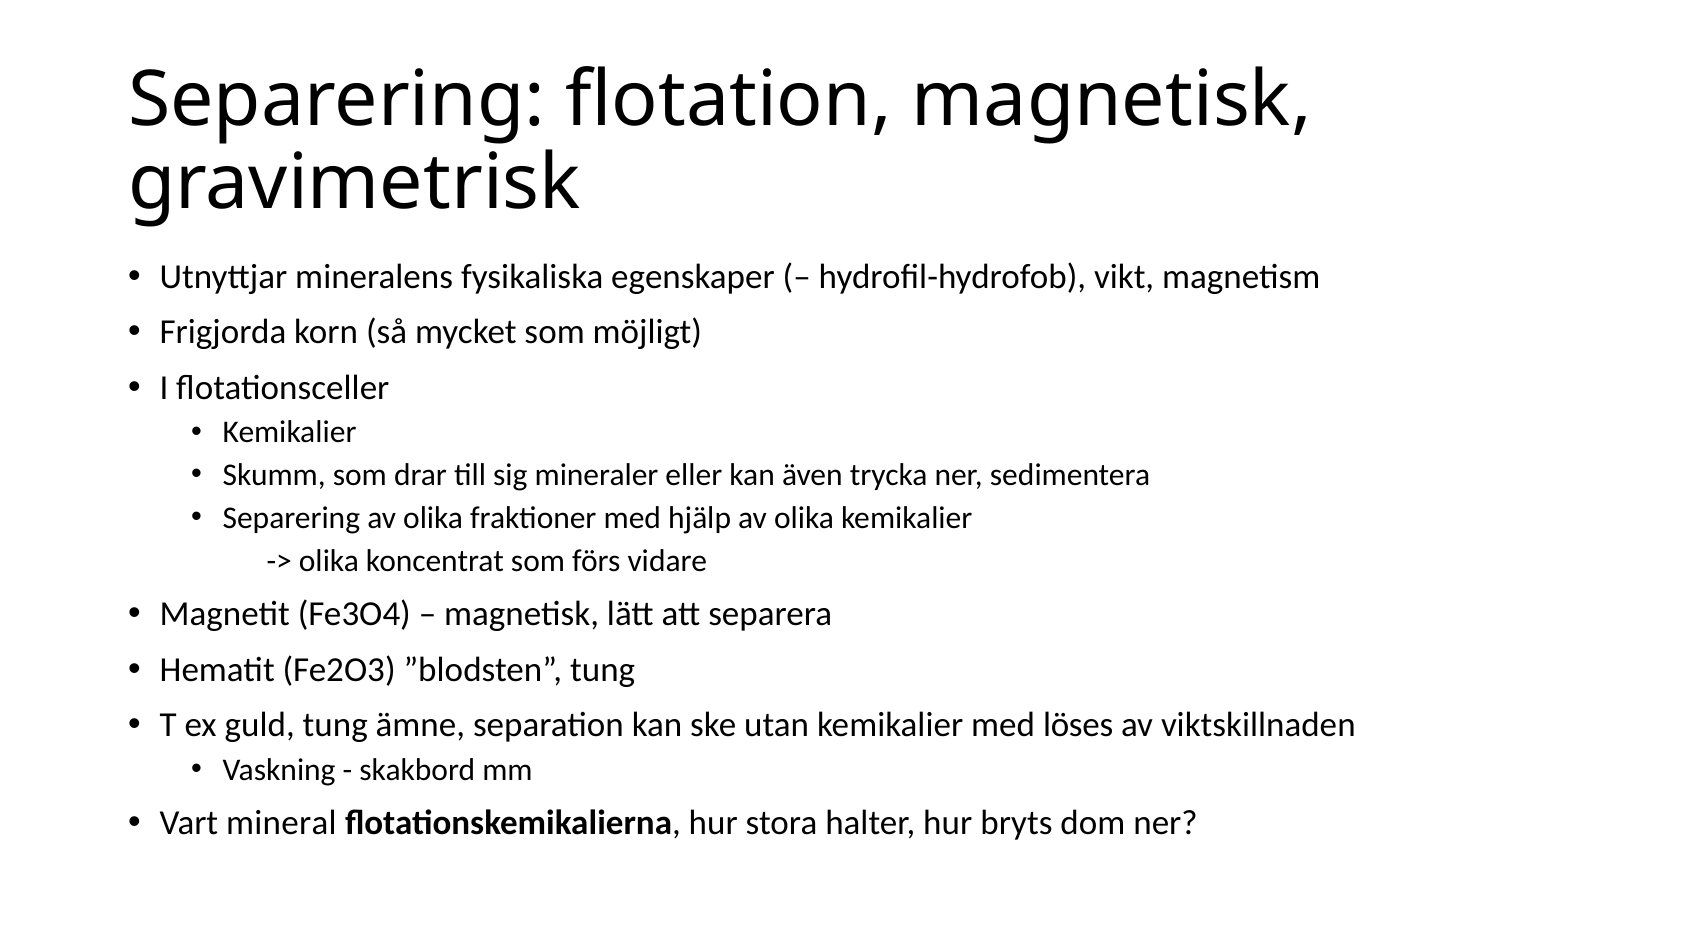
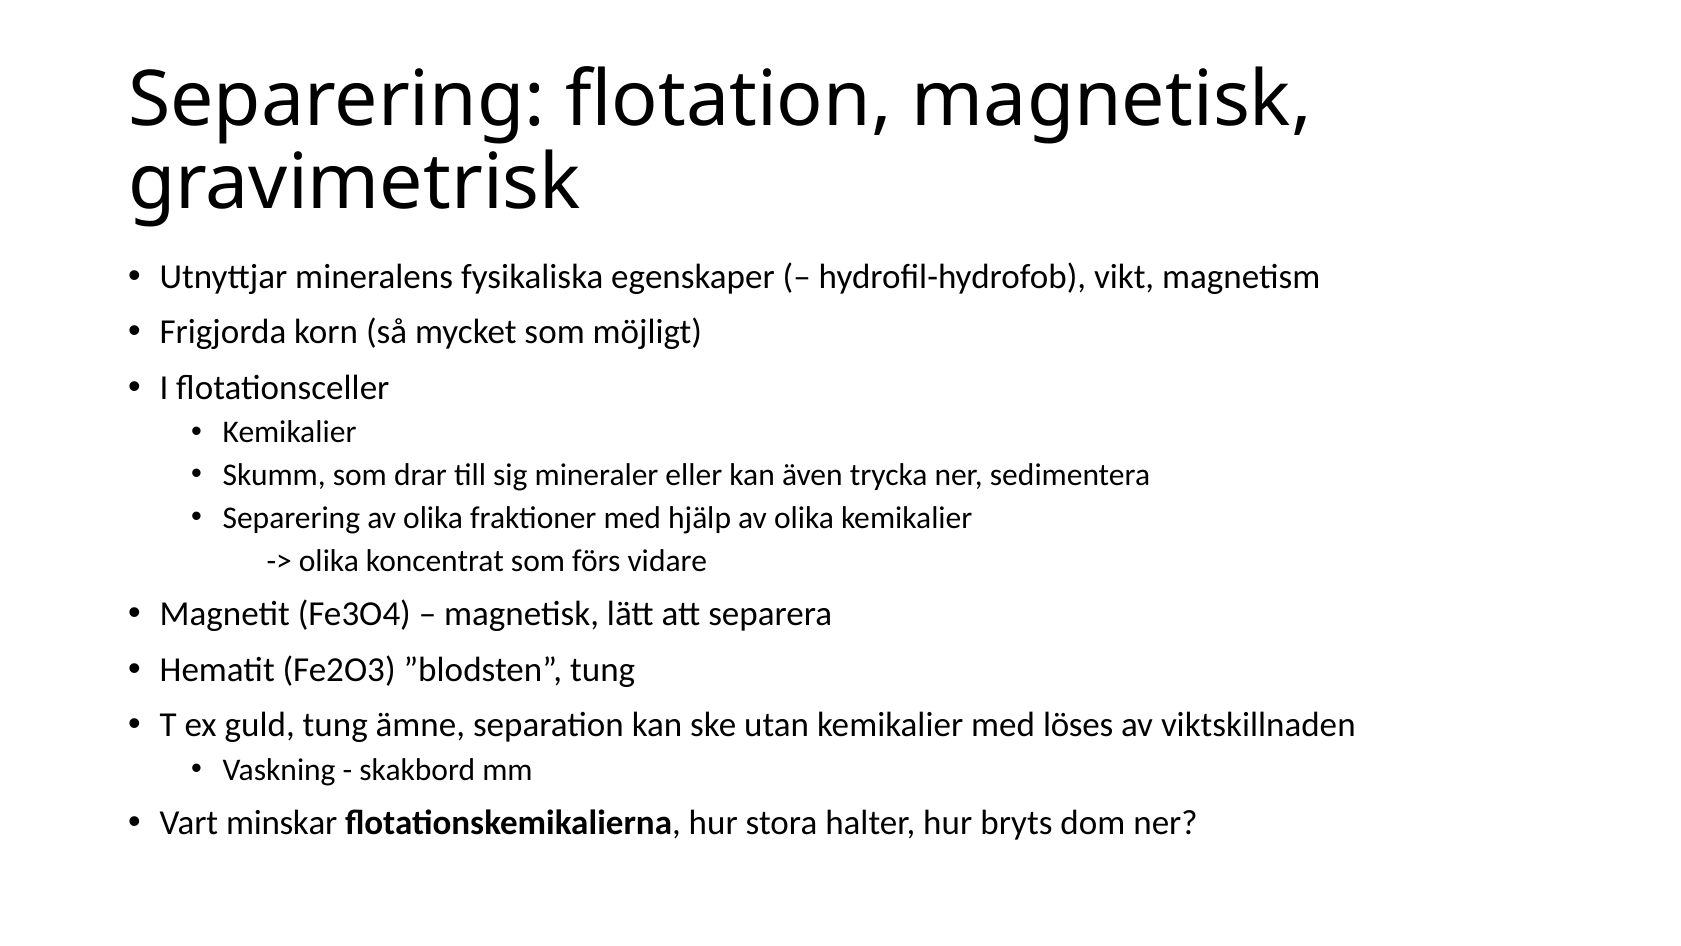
mineral: mineral -> minskar
